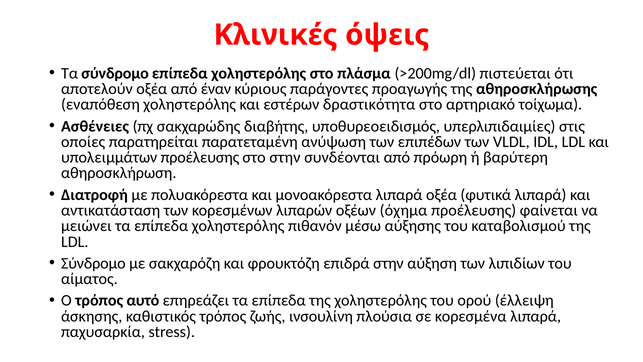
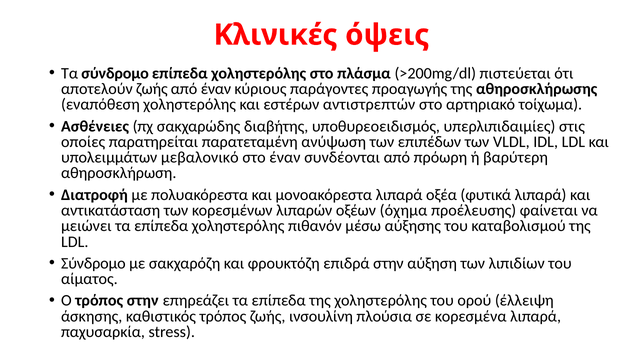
αποτελούν οξέα: οξέα -> ζωής
δραστικότητα: δραστικότητα -> αντιστρεπτών
υπολειμμάτων προέλευσης: προέλευσης -> μεβαλονικό
στο στην: στην -> έναν
τρόπος αυτό: αυτό -> στην
